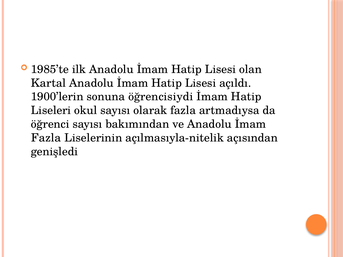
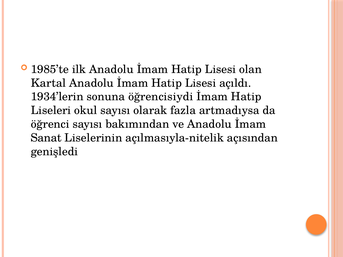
1900’lerin: 1900’lerin -> 1934’lerin
Fazla at (46, 138): Fazla -> Sanat
